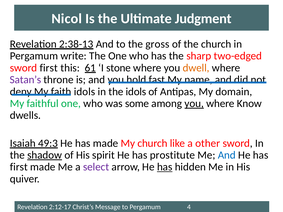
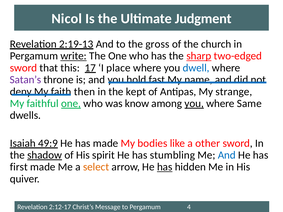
2:38-13: 2:38-13 -> 2:19-13
write underline: none -> present
sharp underline: none -> present
sword first: first -> that
61: 61 -> 17
stone: stone -> place
dwell colour: orange -> blue
idols at (84, 92): idols -> then
the idols: idols -> kept
domain: domain -> strange
one at (71, 104) underline: none -> present
some: some -> know
Know: Know -> Same
49:3: 49:3 -> 49:9
My church: church -> bodies
prostitute: prostitute -> stumbling
select colour: purple -> orange
